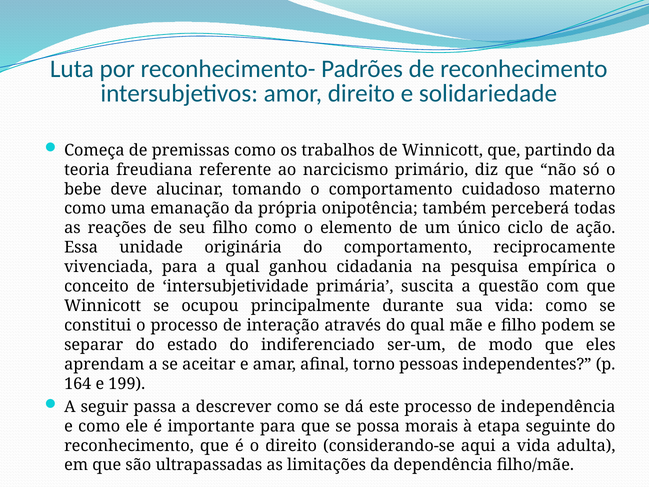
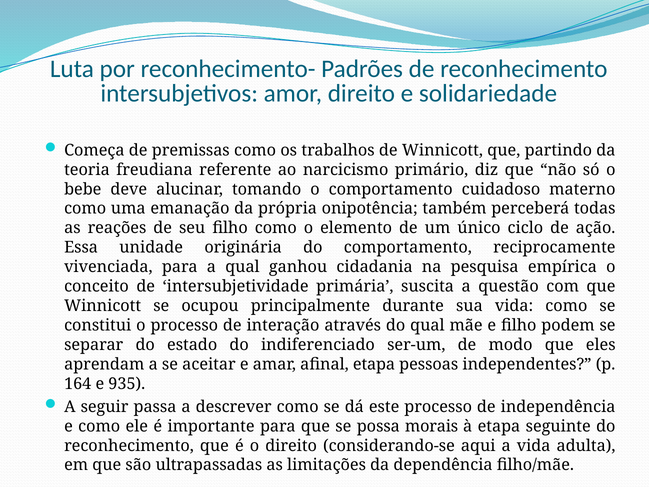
afinal torno: torno -> etapa
199: 199 -> 935
